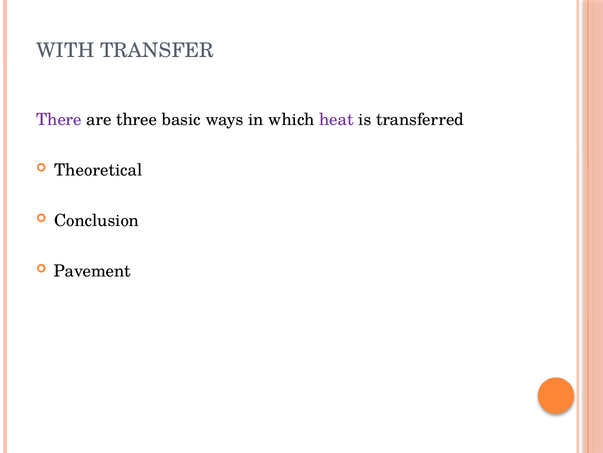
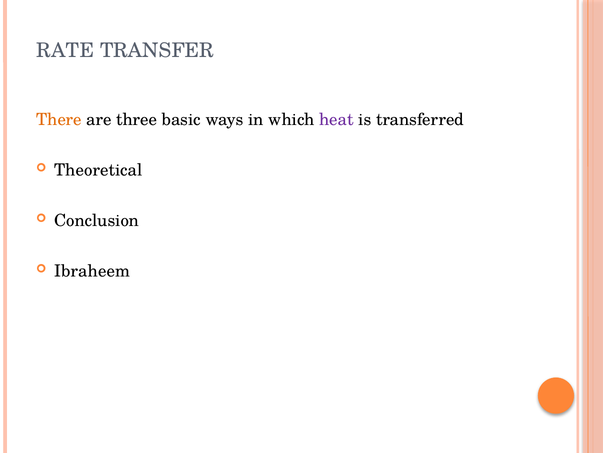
WITH: WITH -> RATE
There colour: purple -> orange
Pavement: Pavement -> Ibraheem
